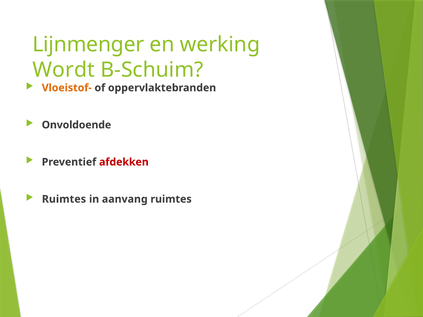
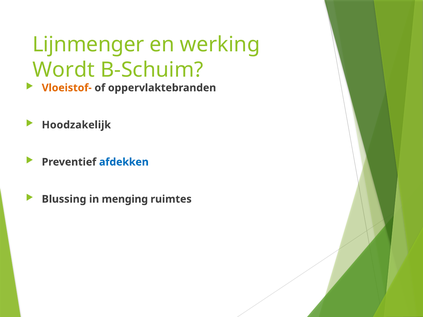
Onvoldoende: Onvoldoende -> Hoodzakelijk
afdekken colour: red -> blue
Ruimtes at (64, 199): Ruimtes -> Blussing
aanvang: aanvang -> menging
